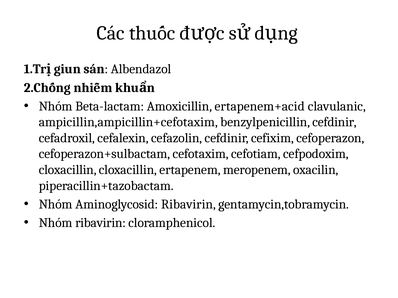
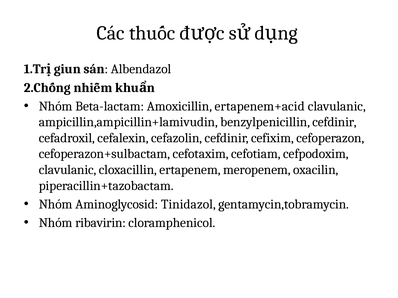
ampicillin,ampicillin+cefotaxim: ampicillin,ampicillin+cefotaxim -> ampicillin,ampicillin+lamivudin
cloxacillin at (68, 170): cloxacillin -> clavulanic
Aminoglycosid Ribavirin: Ribavirin -> Tinidazol
